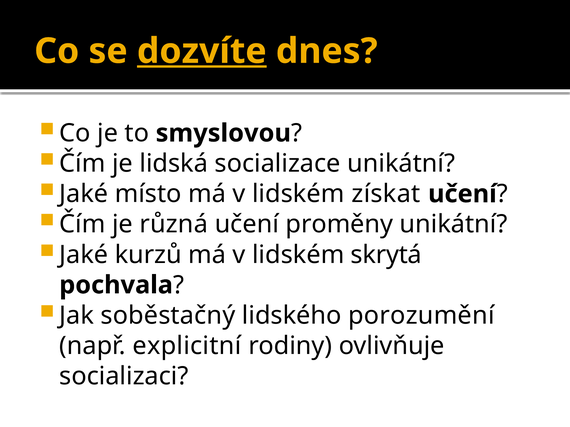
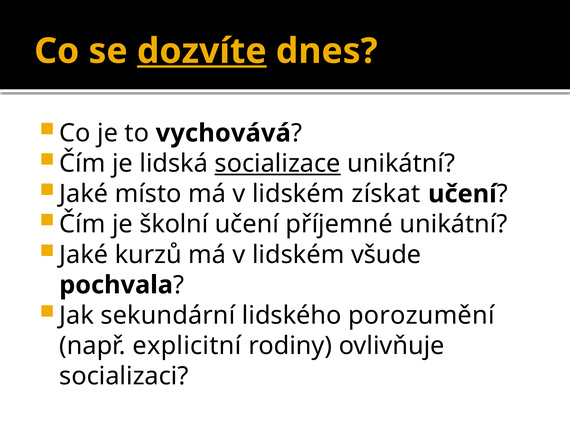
smyslovou: smyslovou -> vychovává
socializace underline: none -> present
různá: různá -> školní
proměny: proměny -> příjemné
skrytá: skrytá -> všude
soběstačný: soběstačný -> sekundární
